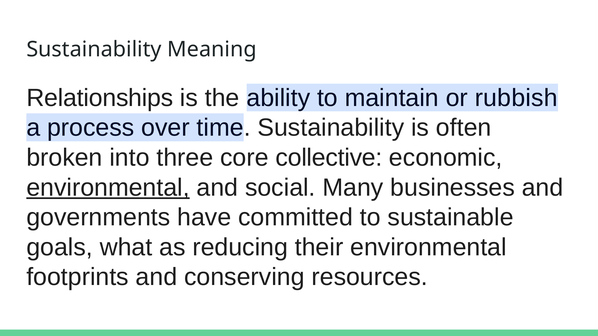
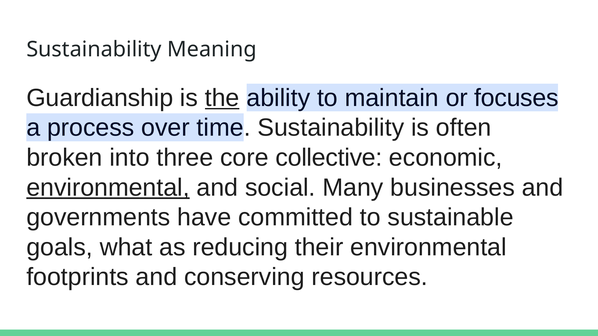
Relationships: Relationships -> Guardianship
the underline: none -> present
rubbish: rubbish -> focuses
